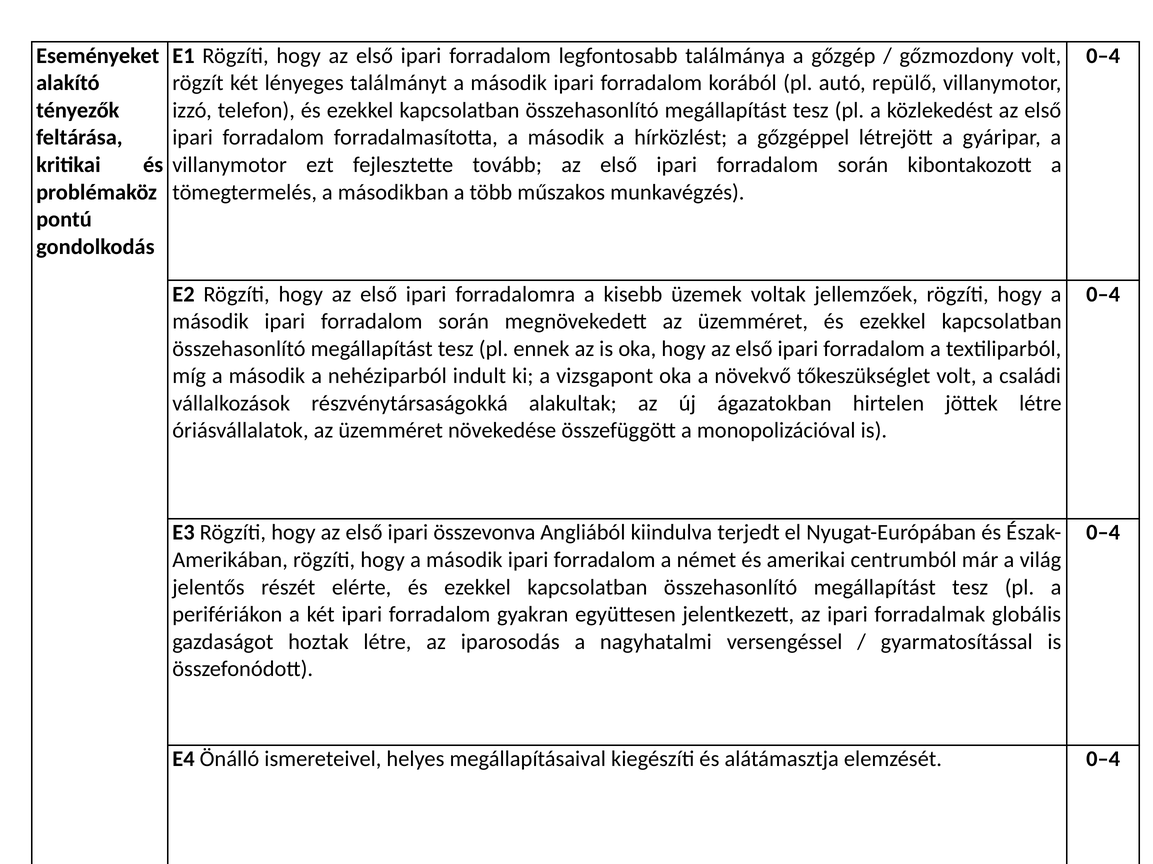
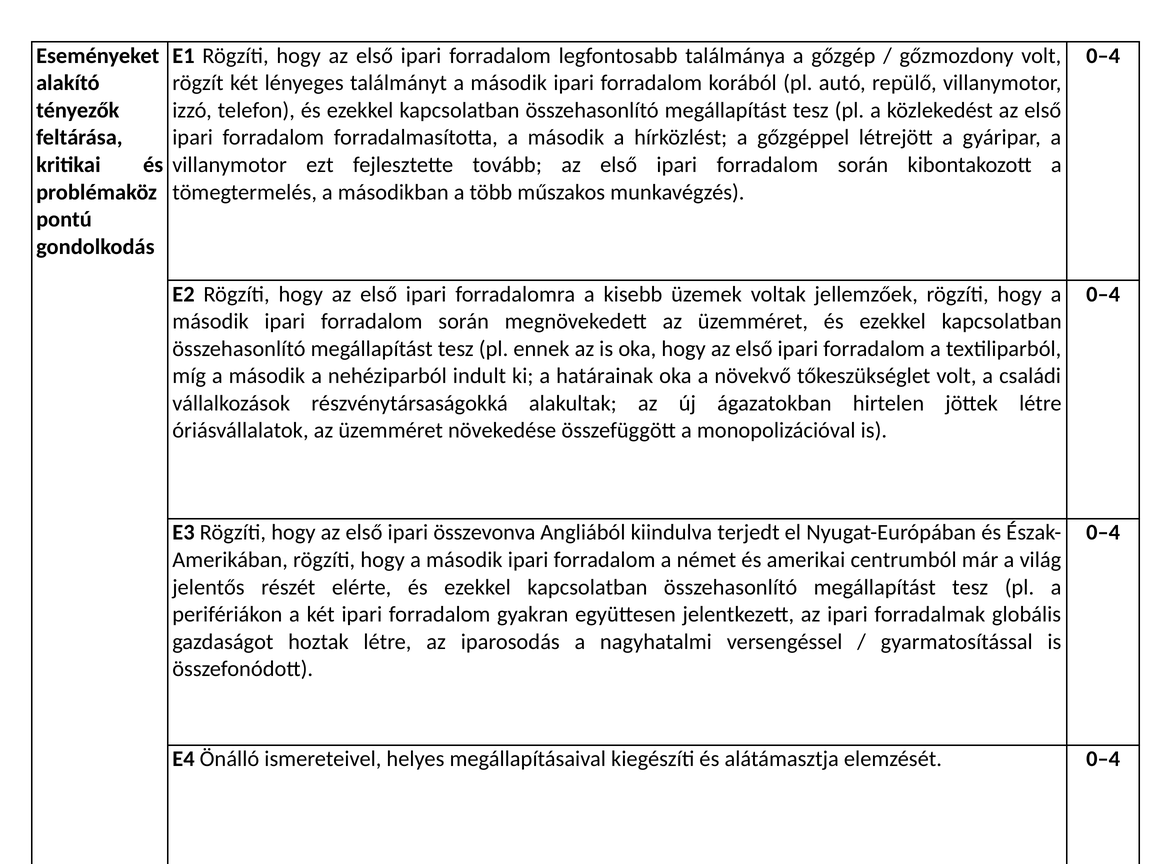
vizsgapont: vizsgapont -> határainak
